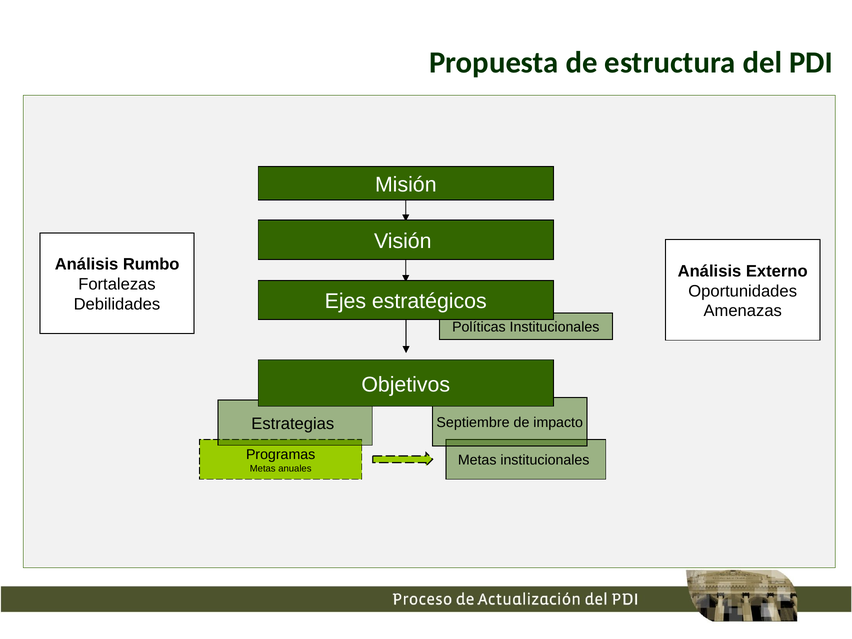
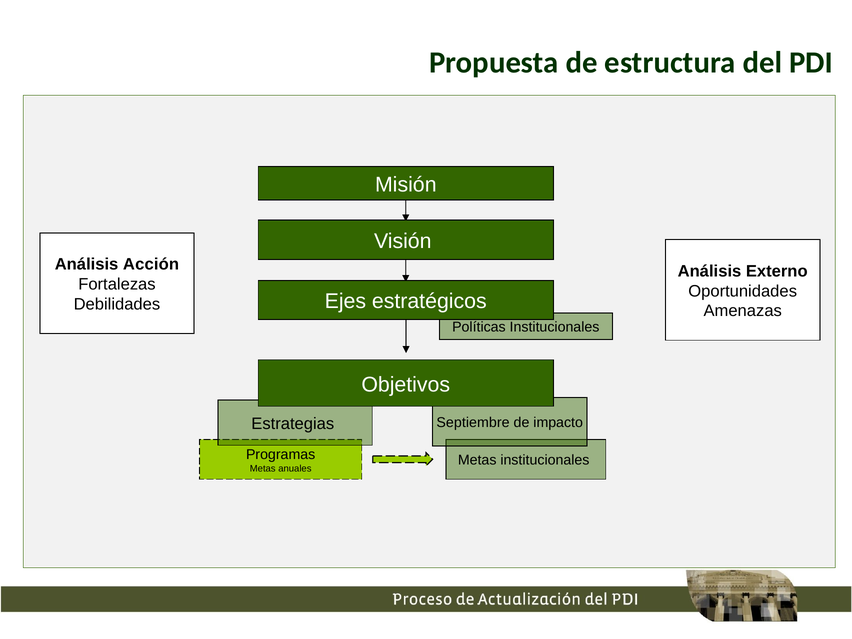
Rumbo: Rumbo -> Acción
